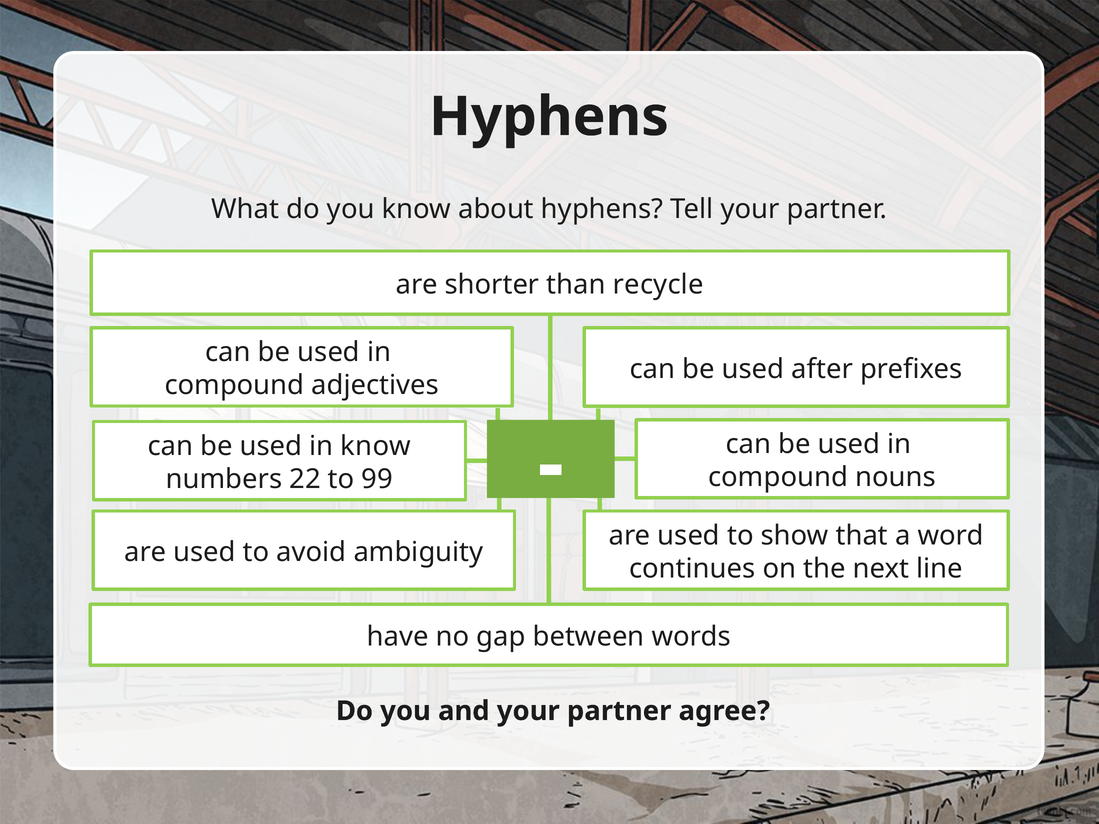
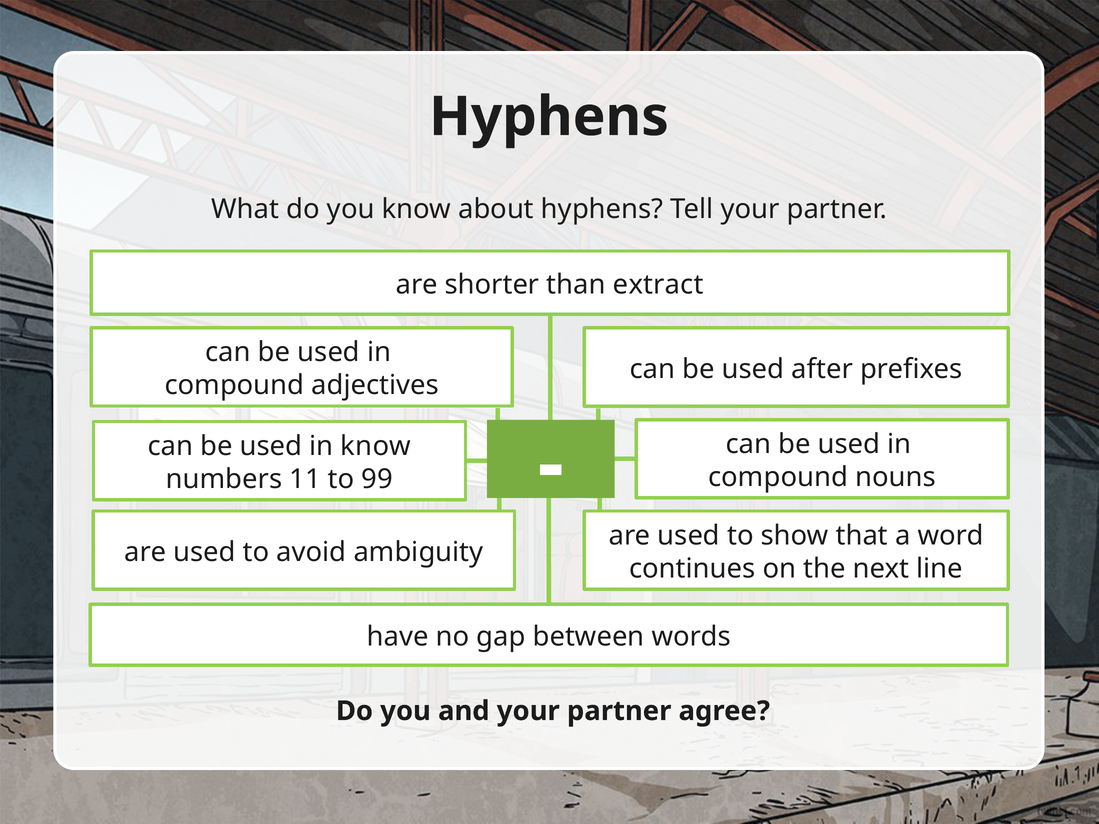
recycle: recycle -> extract
22: 22 -> 11
